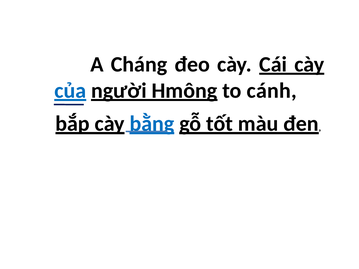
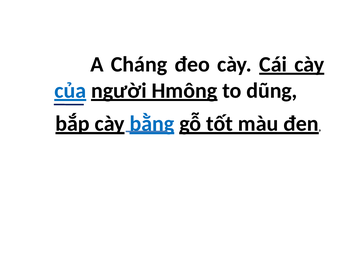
cánh: cánh -> dũng
